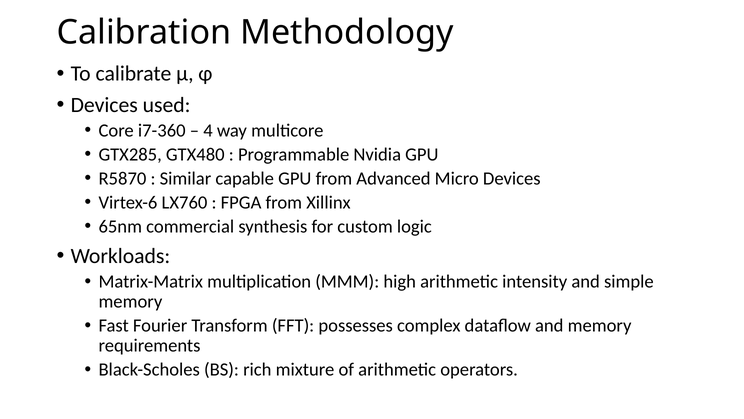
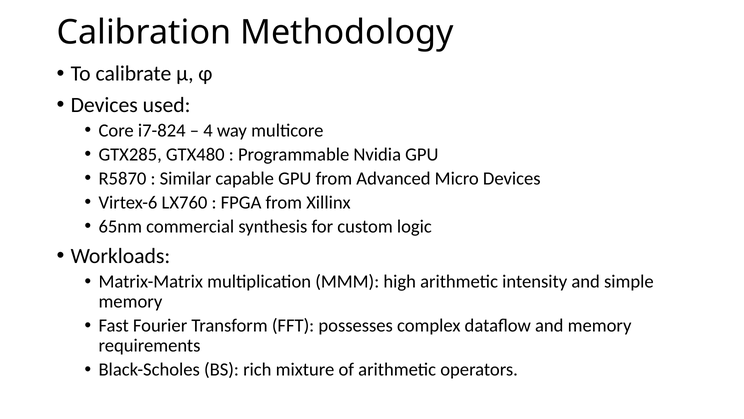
i7-360: i7-360 -> i7-824
